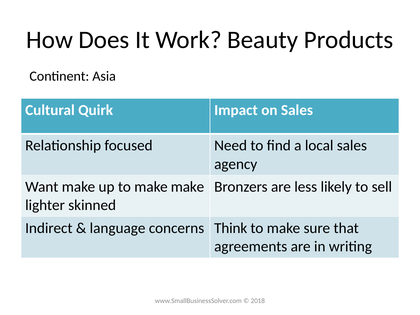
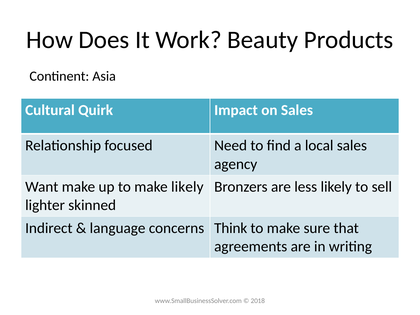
make make: make -> likely
